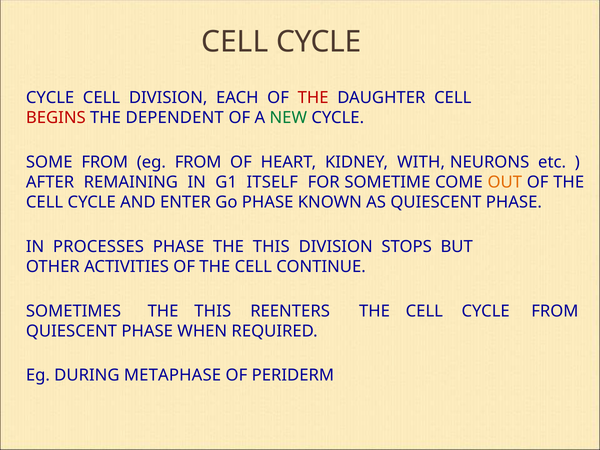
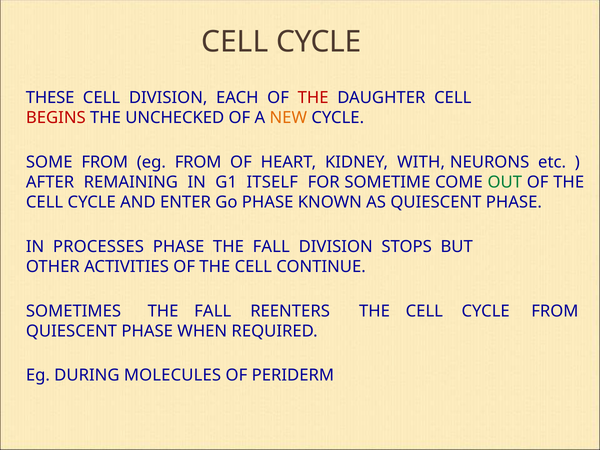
CYCLE at (50, 98): CYCLE -> THESE
DEPENDENT: DEPENDENT -> UNCHECKED
NEW colour: green -> orange
OUT colour: orange -> green
PHASE THE THIS: THIS -> FALL
SOMETIMES THE THIS: THIS -> FALL
METAPHASE: METAPHASE -> MOLECULES
